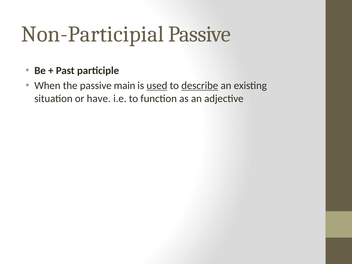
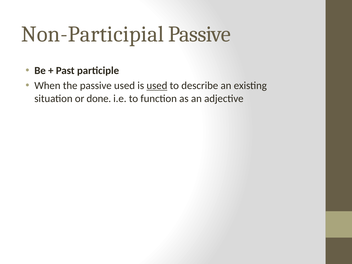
passive main: main -> used
describe underline: present -> none
have: have -> done
